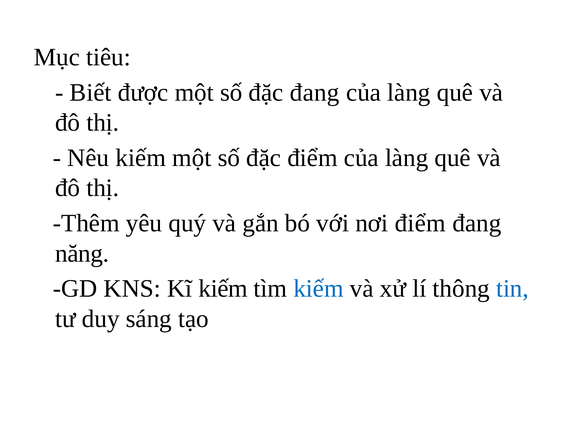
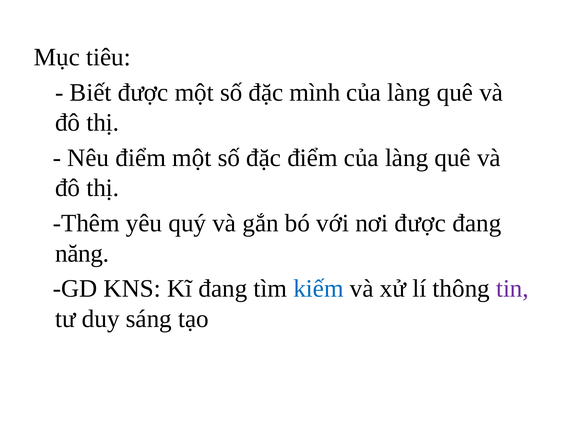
đặc đang: đang -> mình
Nêu kiếm: kiếm -> điểm
nơi điểm: điểm -> được
Kĩ kiếm: kiếm -> đang
tin colour: blue -> purple
